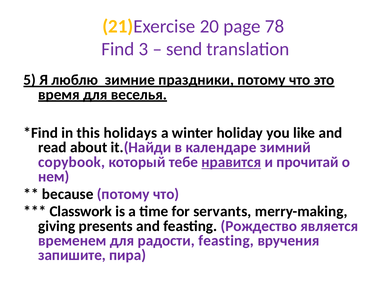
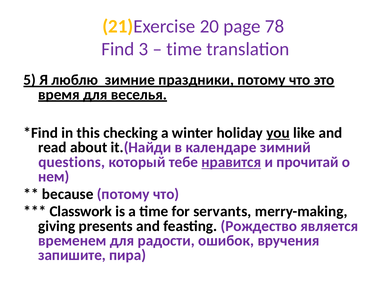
send at (184, 49): send -> time
holidays: holidays -> checking
you underline: none -> present
copybook: copybook -> questions
радости feasting: feasting -> ошибок
